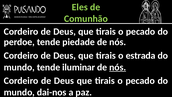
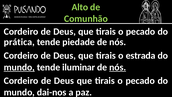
Eles: Eles -> Alto
perdoe: perdoe -> prática
mundo at (19, 67) underline: none -> present
